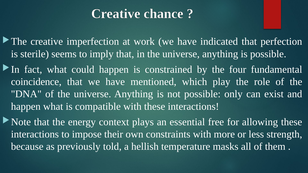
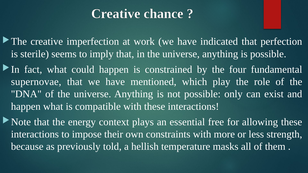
coincidence: coincidence -> supernovae
